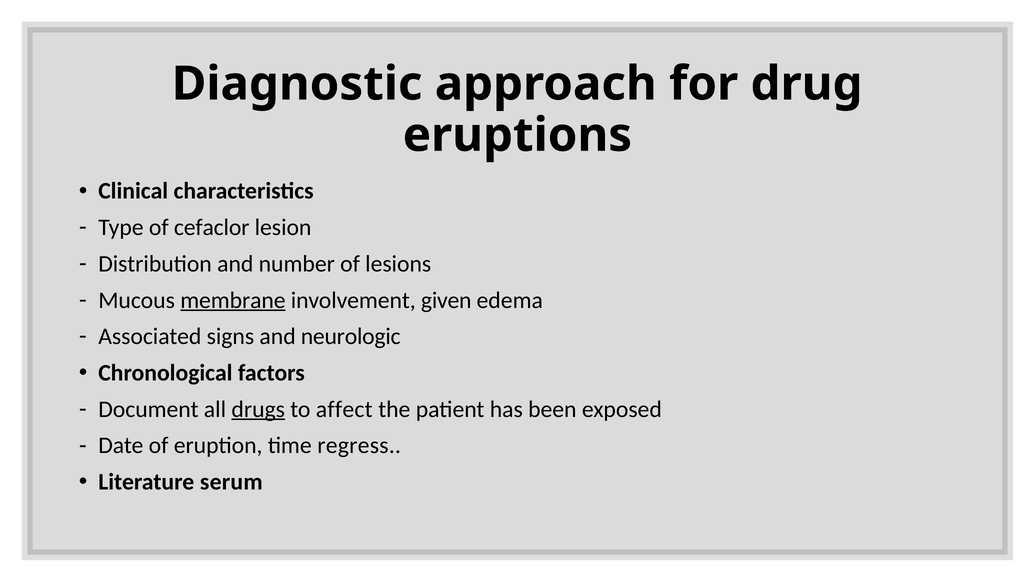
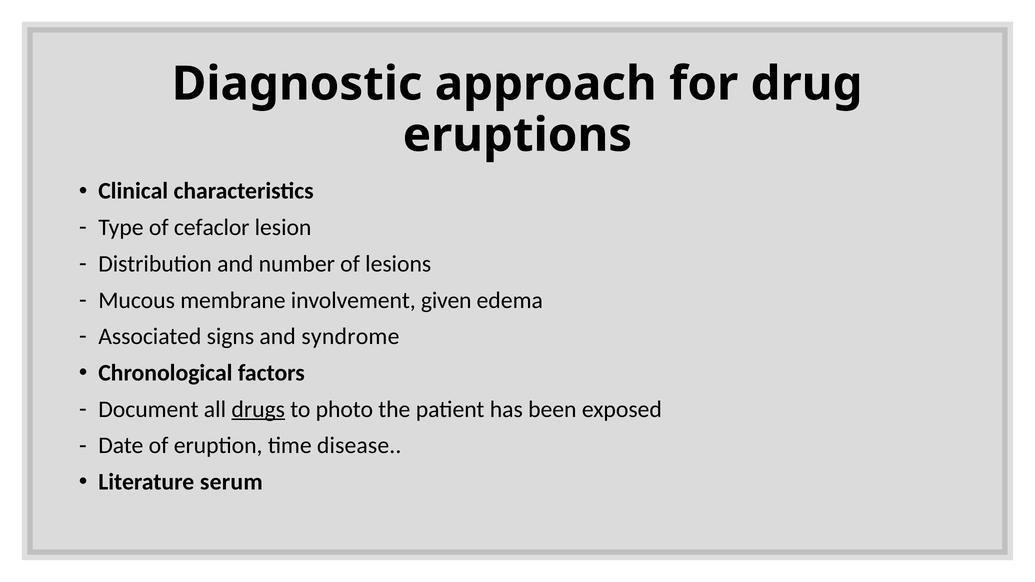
membrane underline: present -> none
neurologic: neurologic -> syndrome
affect: affect -> photo
regress: regress -> disease
